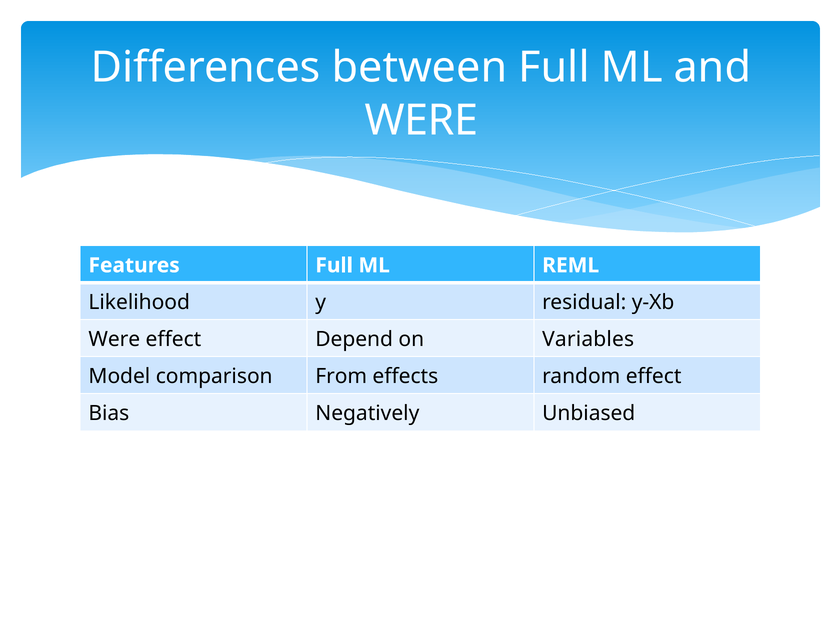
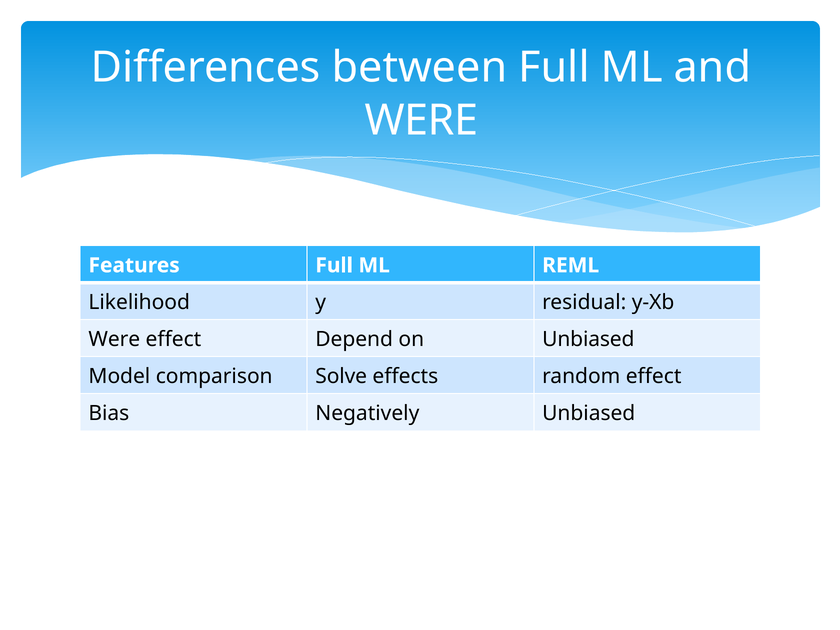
on Variables: Variables -> Unbiased
From: From -> Solve
